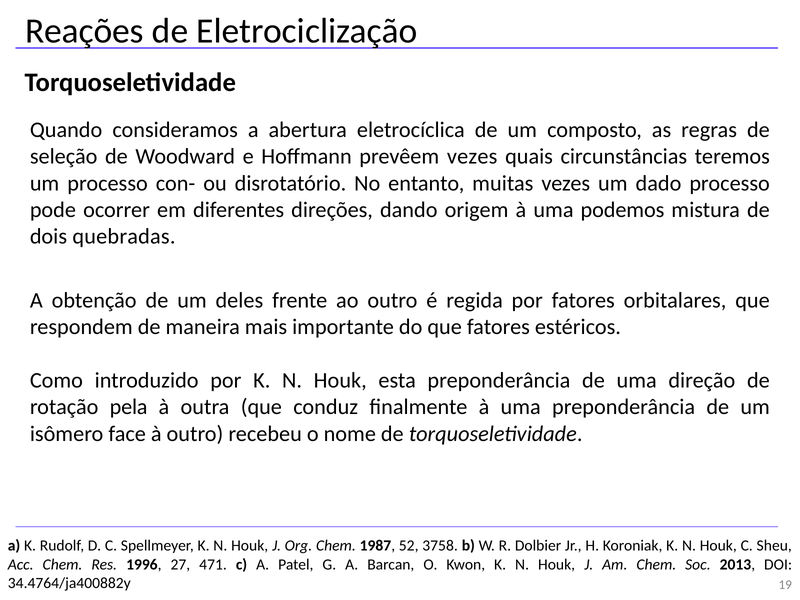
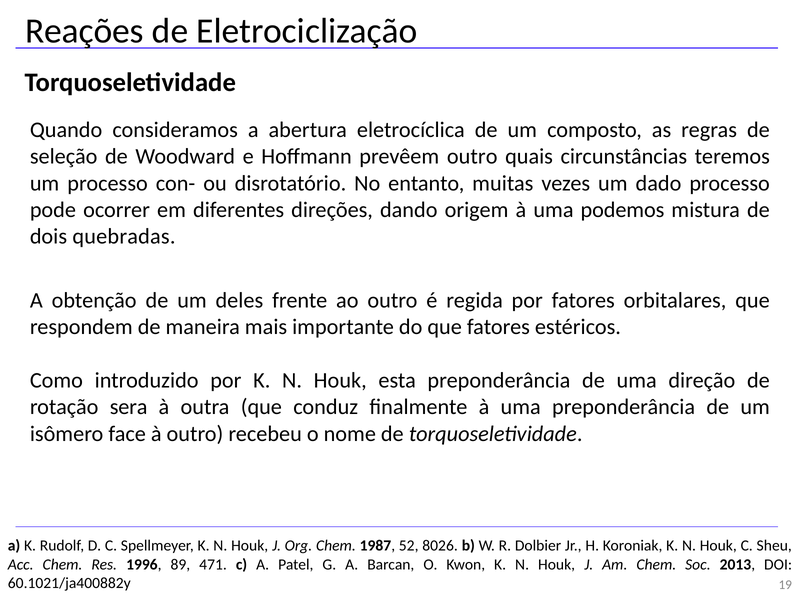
prevêem vezes: vezes -> outro
pela: pela -> sera
3758: 3758 -> 8026
27: 27 -> 89
34.4764/ja400882y: 34.4764/ja400882y -> 60.1021/ja400882y
